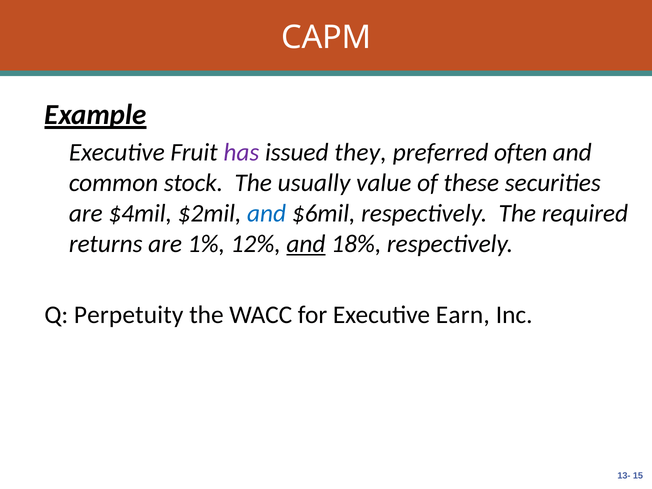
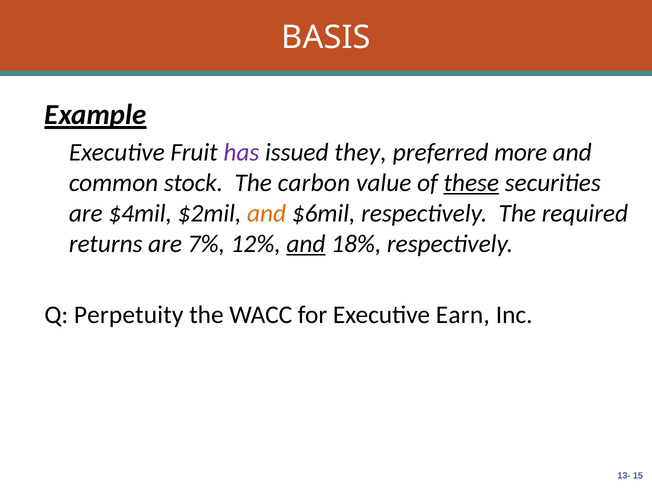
CAPM: CAPM -> BASIS
often: often -> more
usually: usually -> carbon
these underline: none -> present
and at (267, 213) colour: blue -> orange
1%: 1% -> 7%
